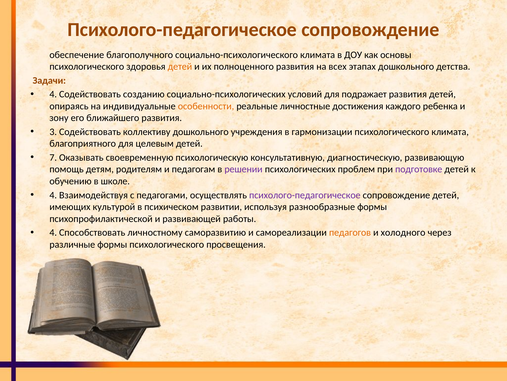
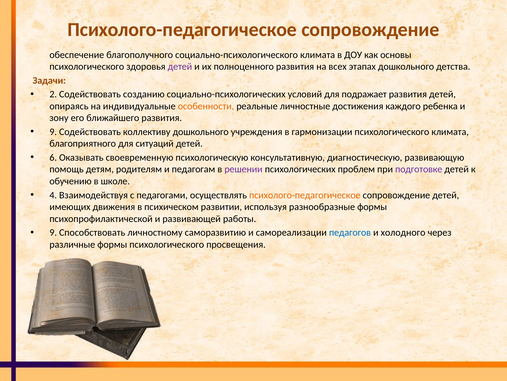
детей at (180, 66) colour: orange -> purple
4 at (53, 94): 4 -> 2
3 at (53, 132): 3 -> 9
целевым: целевым -> ситуаций
7: 7 -> 6
психолого-педагогическое at (305, 195) colour: purple -> orange
культурой: культурой -> движения
4 at (53, 232): 4 -> 9
педагогов colour: orange -> blue
